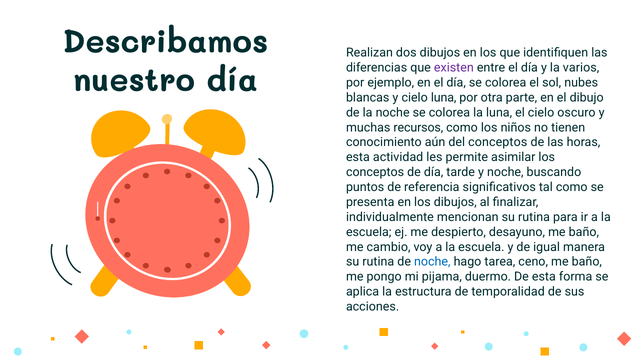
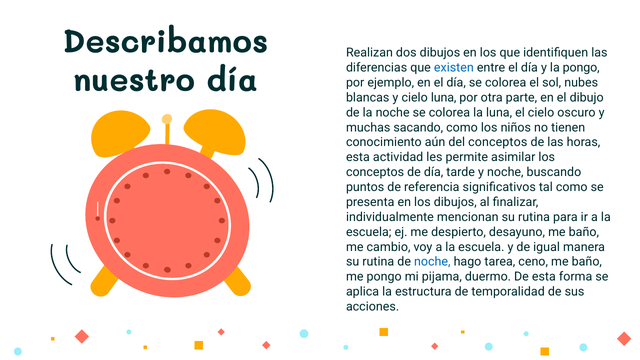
existen colour: purple -> blue
la varios: varios -> pongo
recursos: recursos -> sacando
